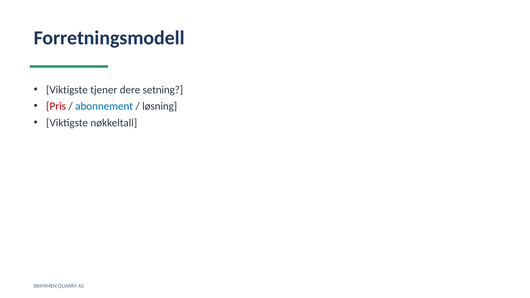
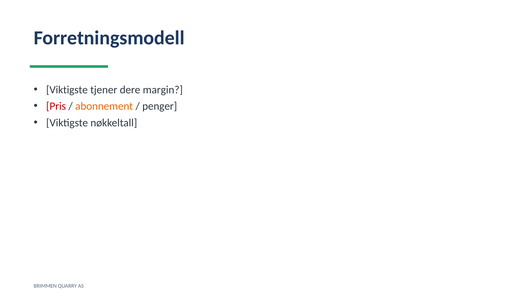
setning: setning -> margin
abonnement colour: blue -> orange
løsning: løsning -> penger
